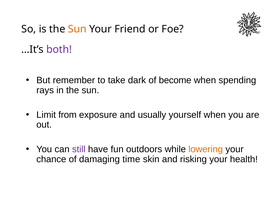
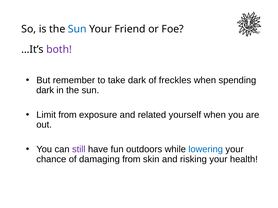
Sun at (77, 29) colour: orange -> blue
become: become -> freckles
rays at (45, 90): rays -> dark
usually: usually -> related
lowering colour: orange -> blue
damaging time: time -> from
